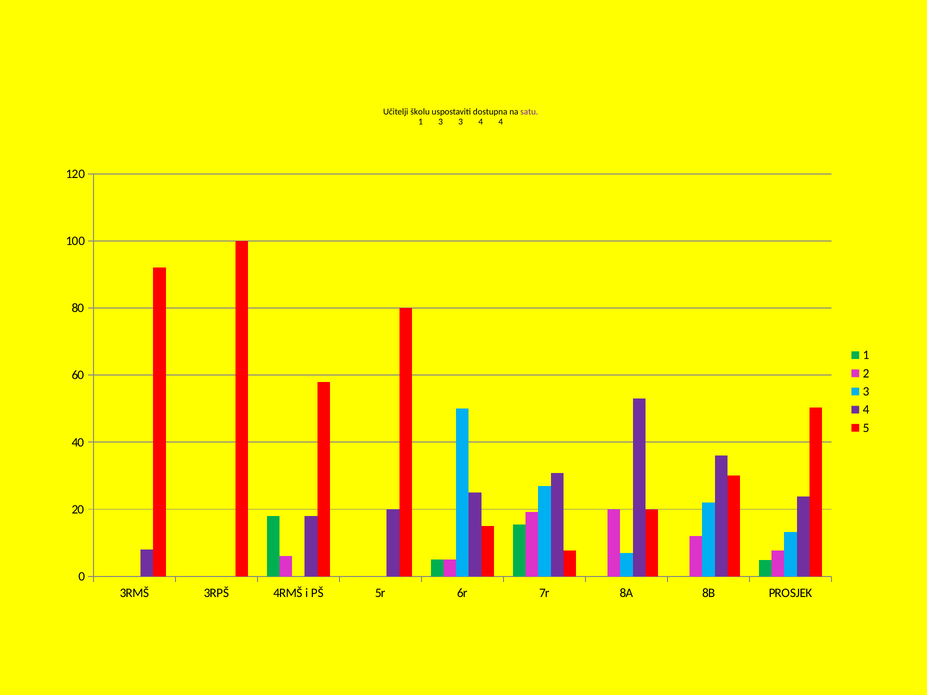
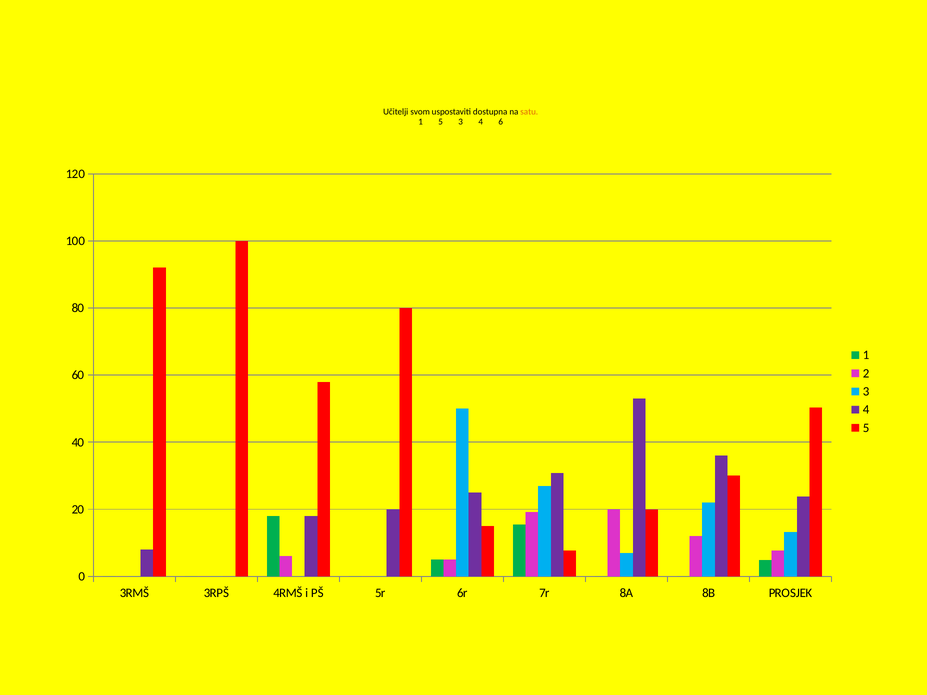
školu: školu -> svom
satu colour: purple -> orange
1 3: 3 -> 5
4 4: 4 -> 6
